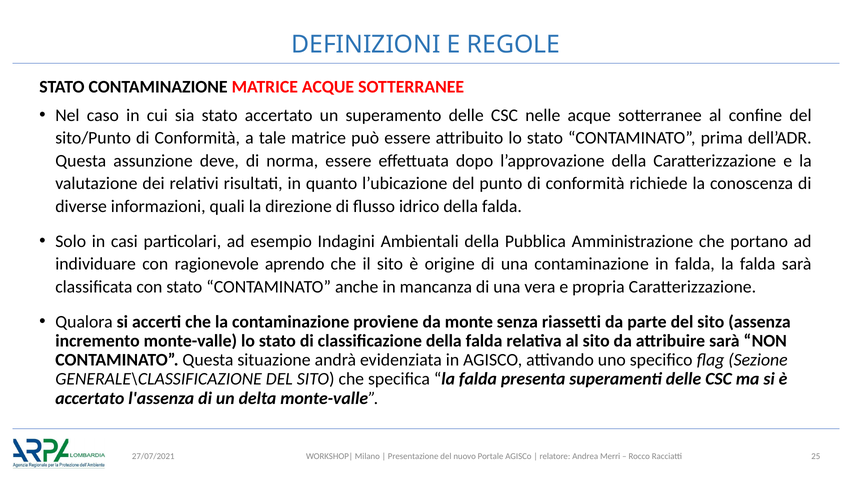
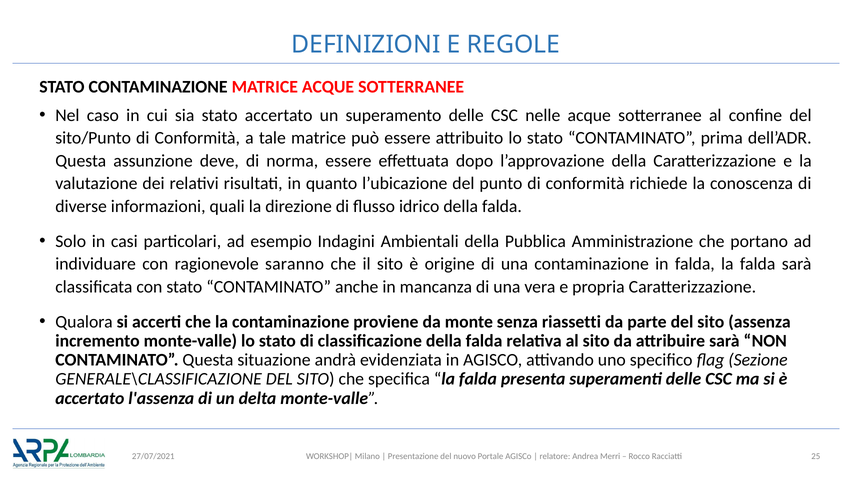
aprendo: aprendo -> saranno
